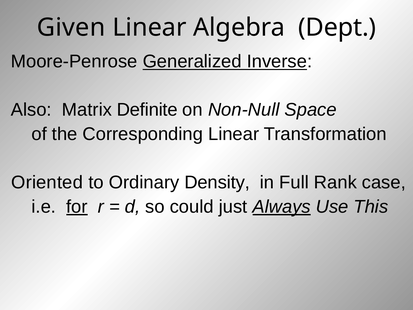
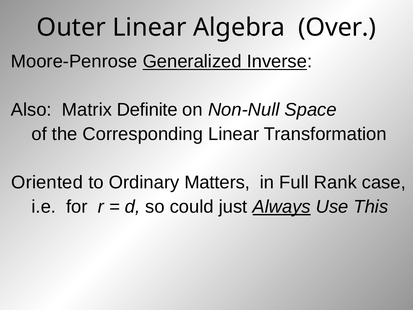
Given: Given -> Outer
Dept: Dept -> Over
Density: Density -> Matters
for underline: present -> none
